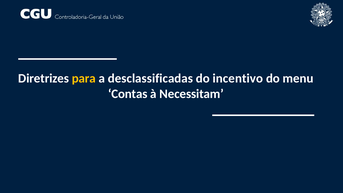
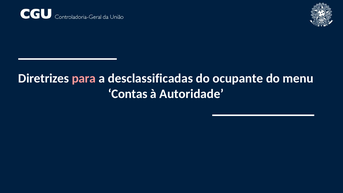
para colour: yellow -> pink
incentivo: incentivo -> ocupante
Necessitam: Necessitam -> Autoridade
